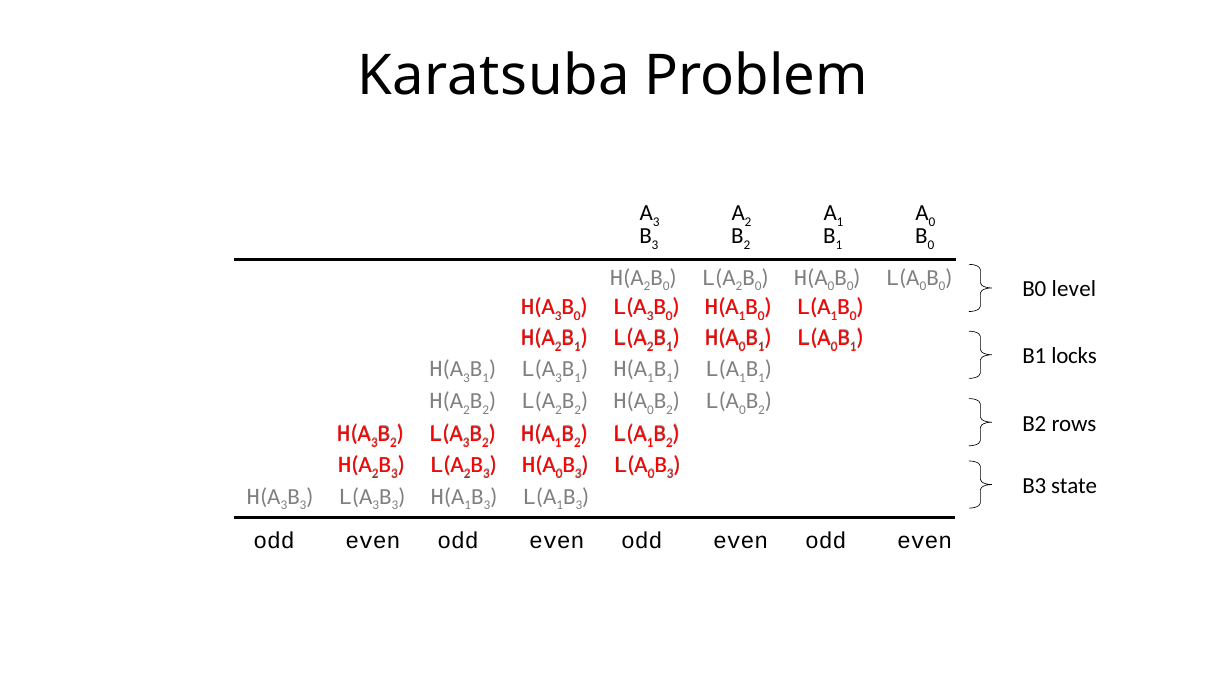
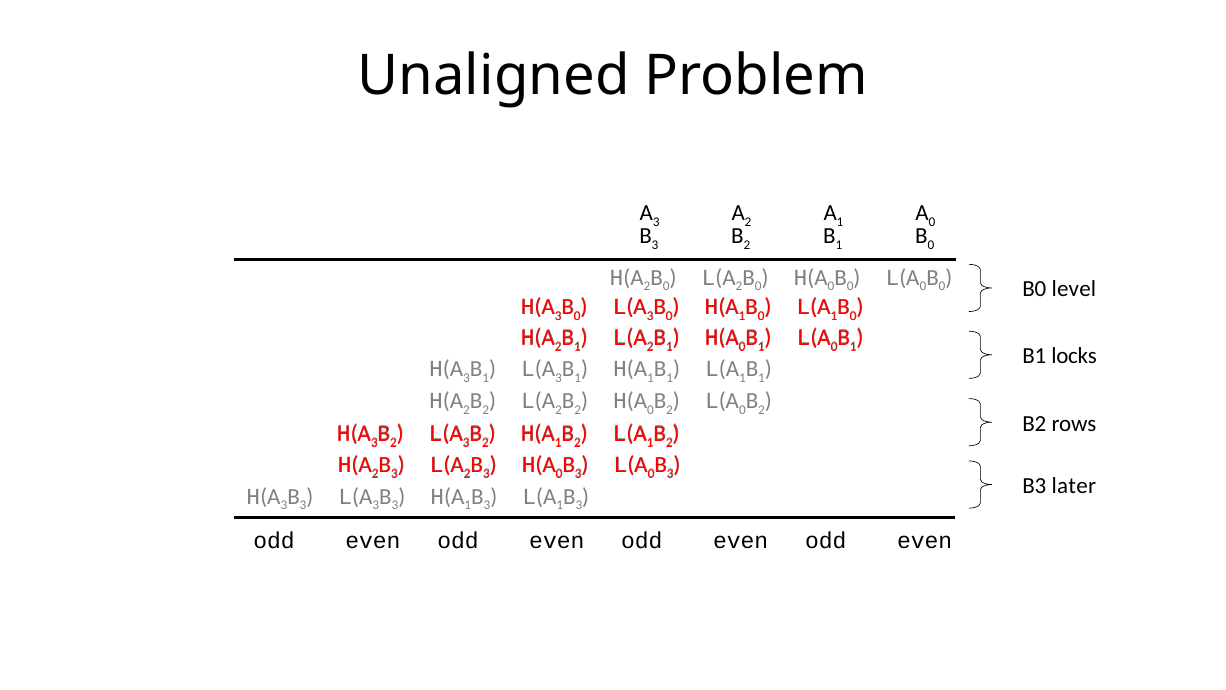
Karatsuba: Karatsuba -> Unaligned
state: state -> later
